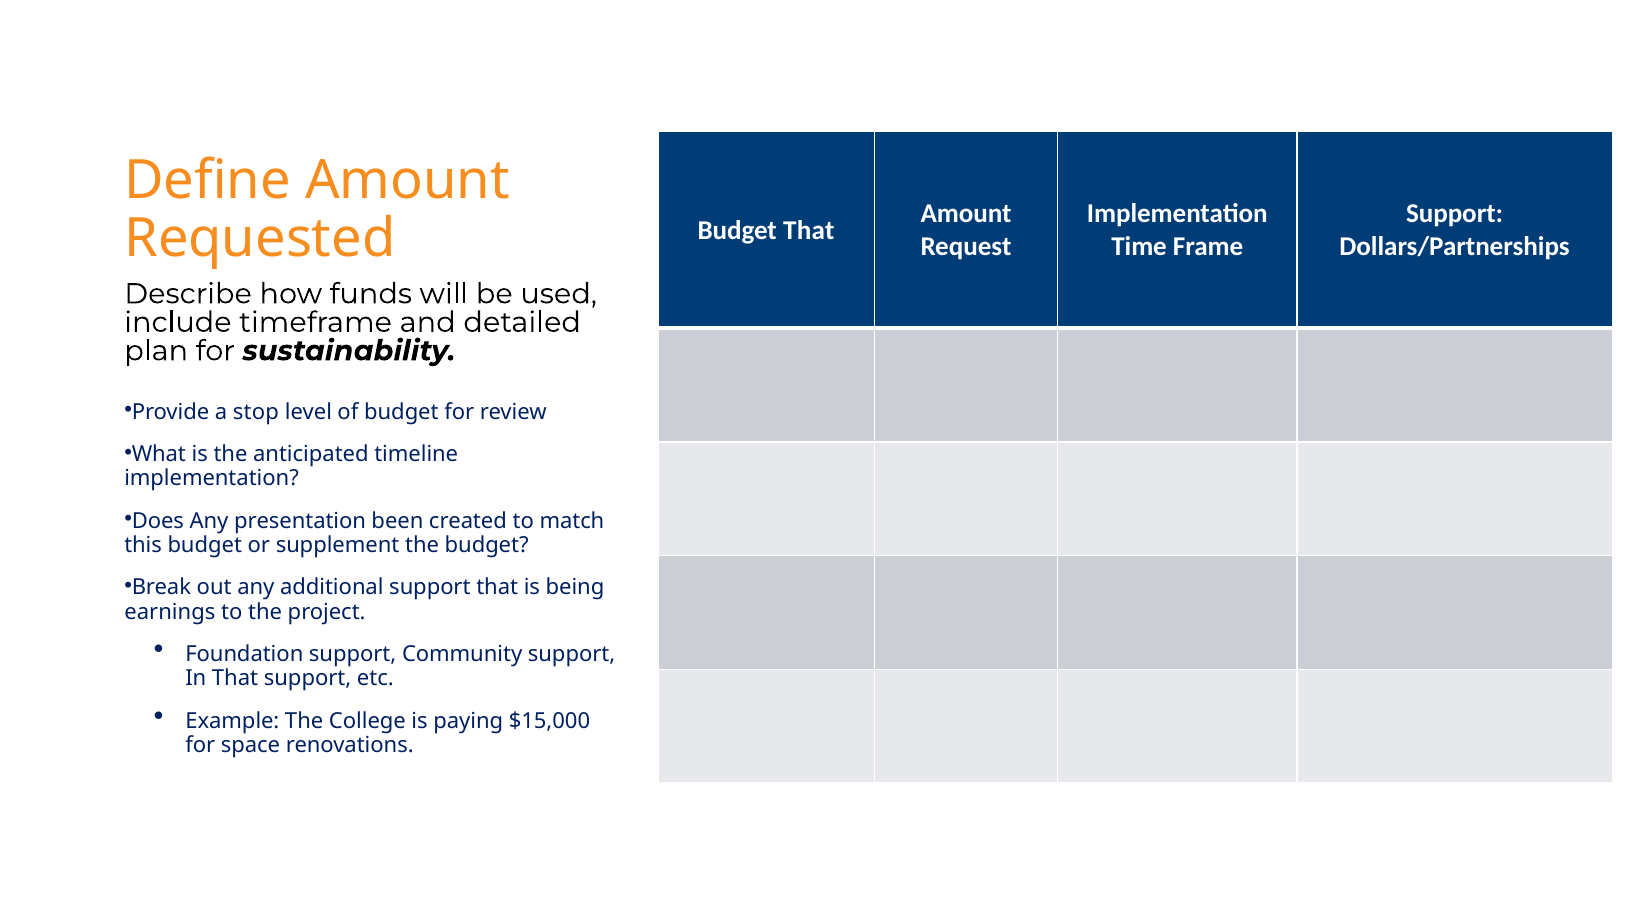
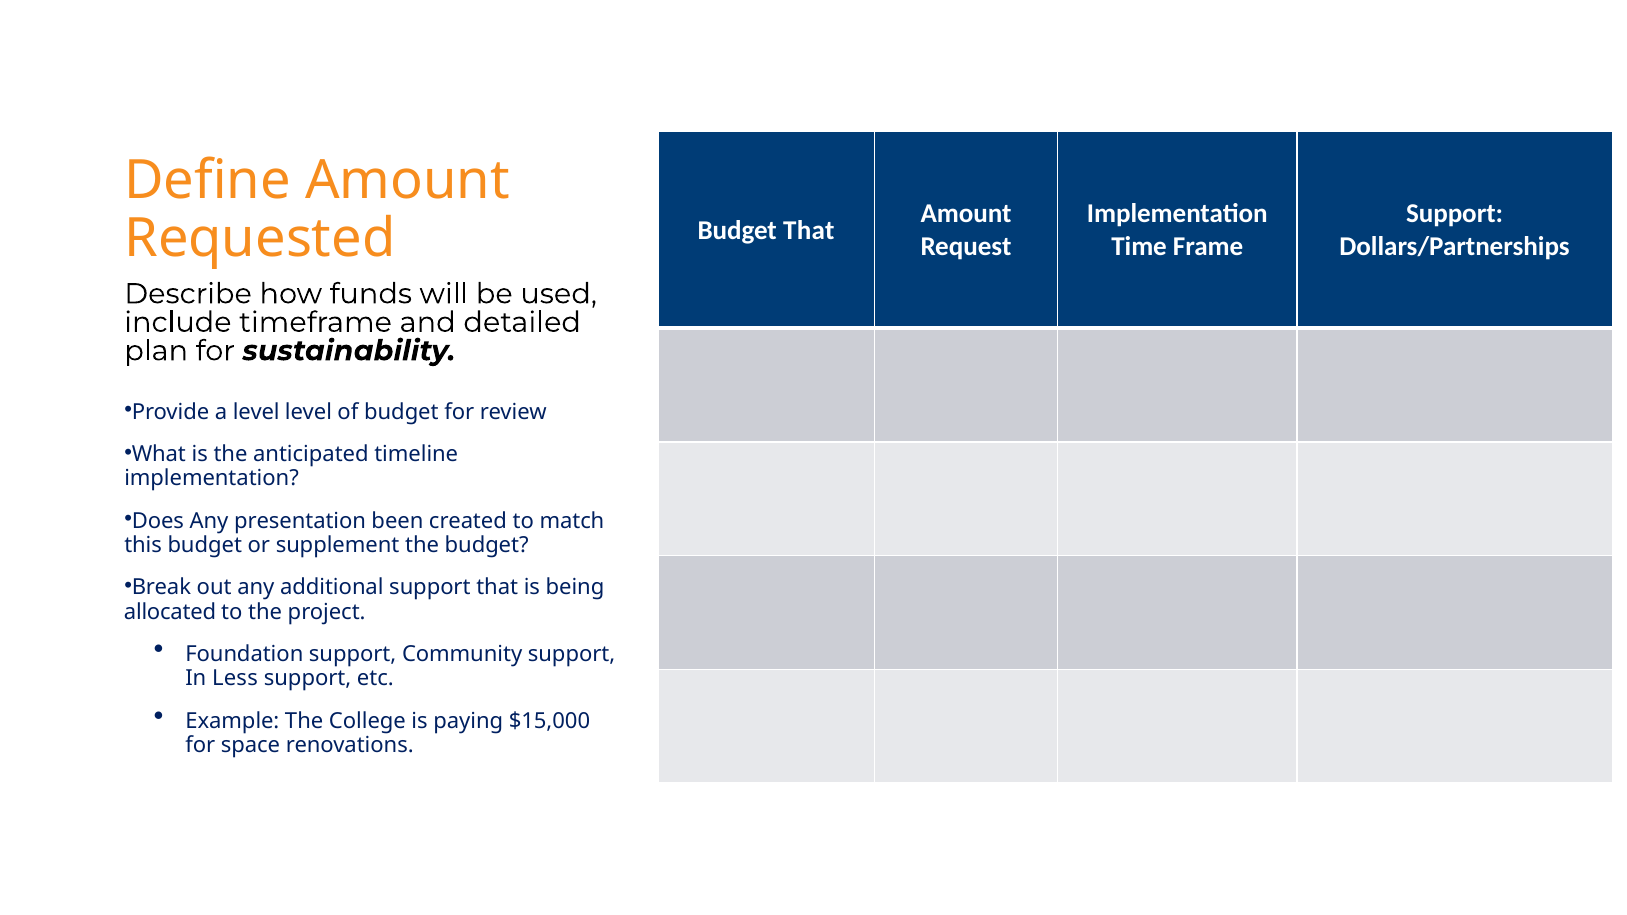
a stop: stop -> level
earnings: earnings -> allocated
In That: That -> Less
